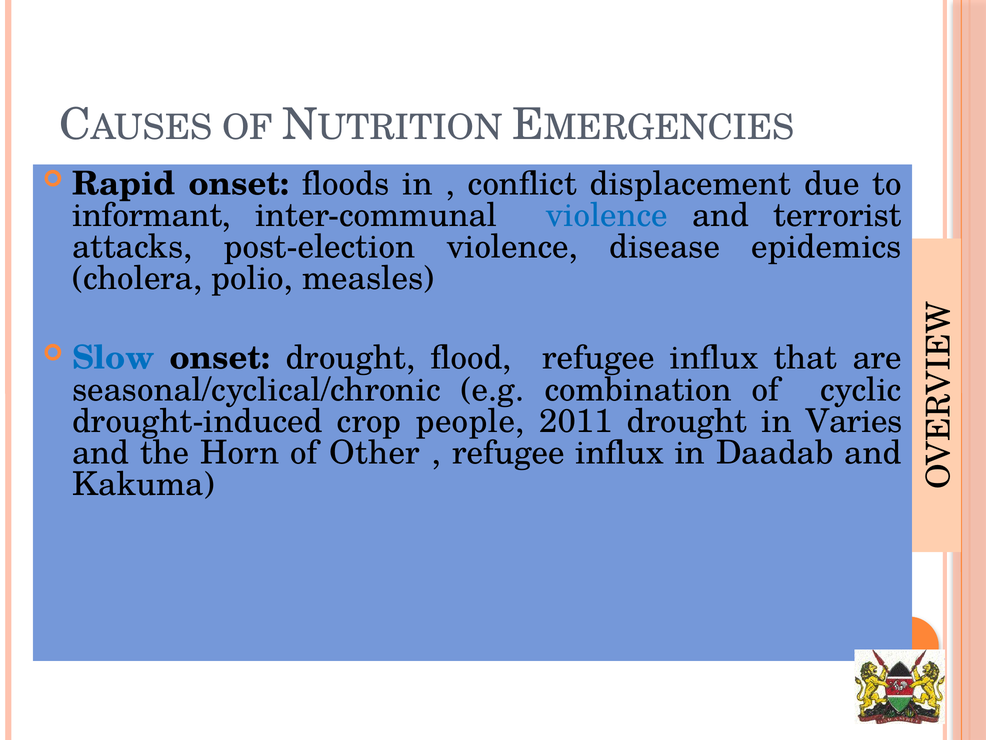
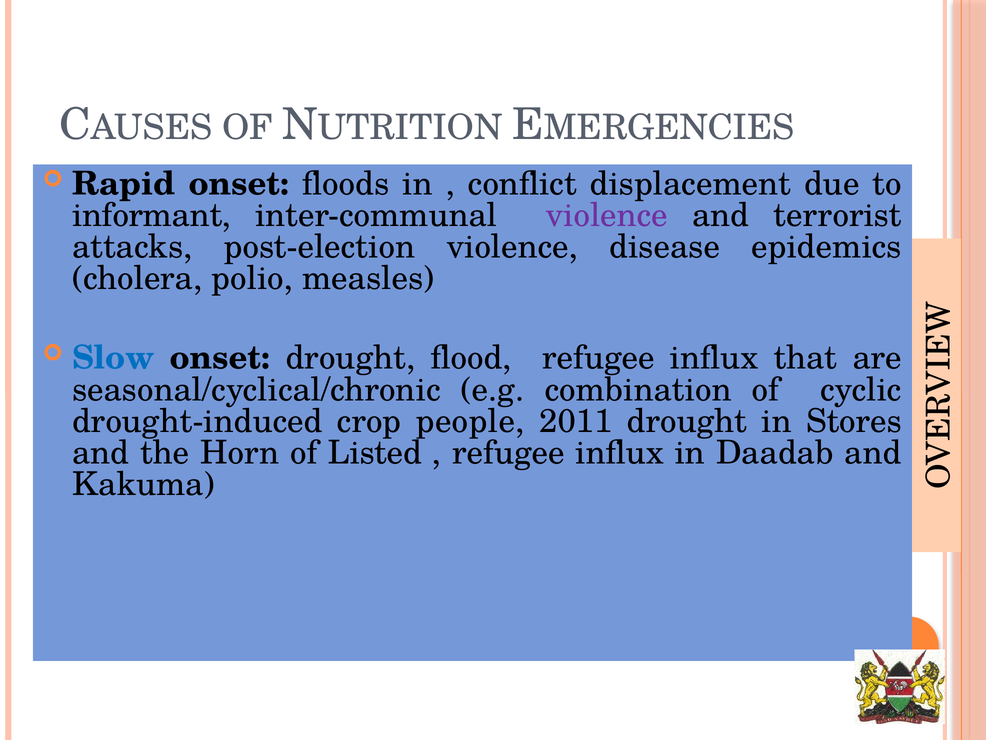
violence at (607, 215) colour: blue -> purple
Varies: Varies -> Stores
Other: Other -> Listed
